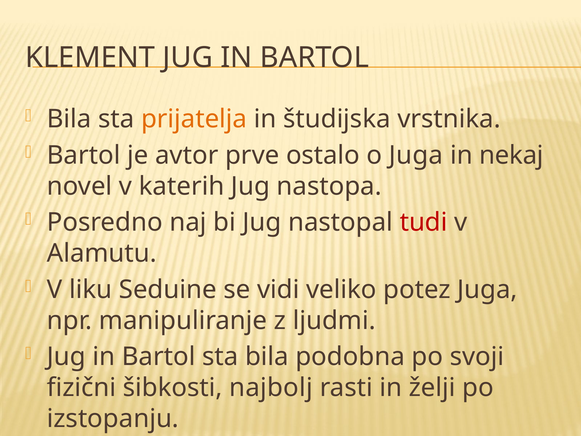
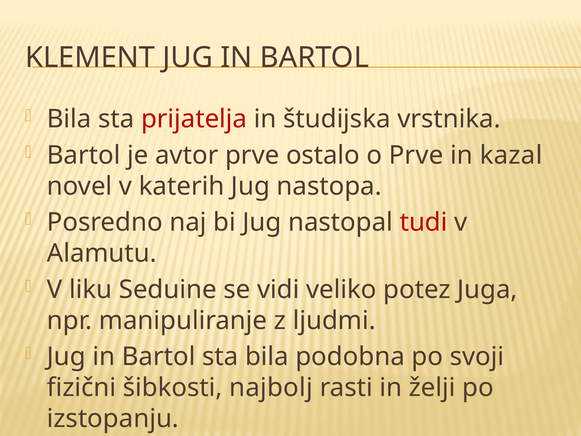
prijatelja colour: orange -> red
o Juga: Juga -> Prve
nekaj: nekaj -> kazal
